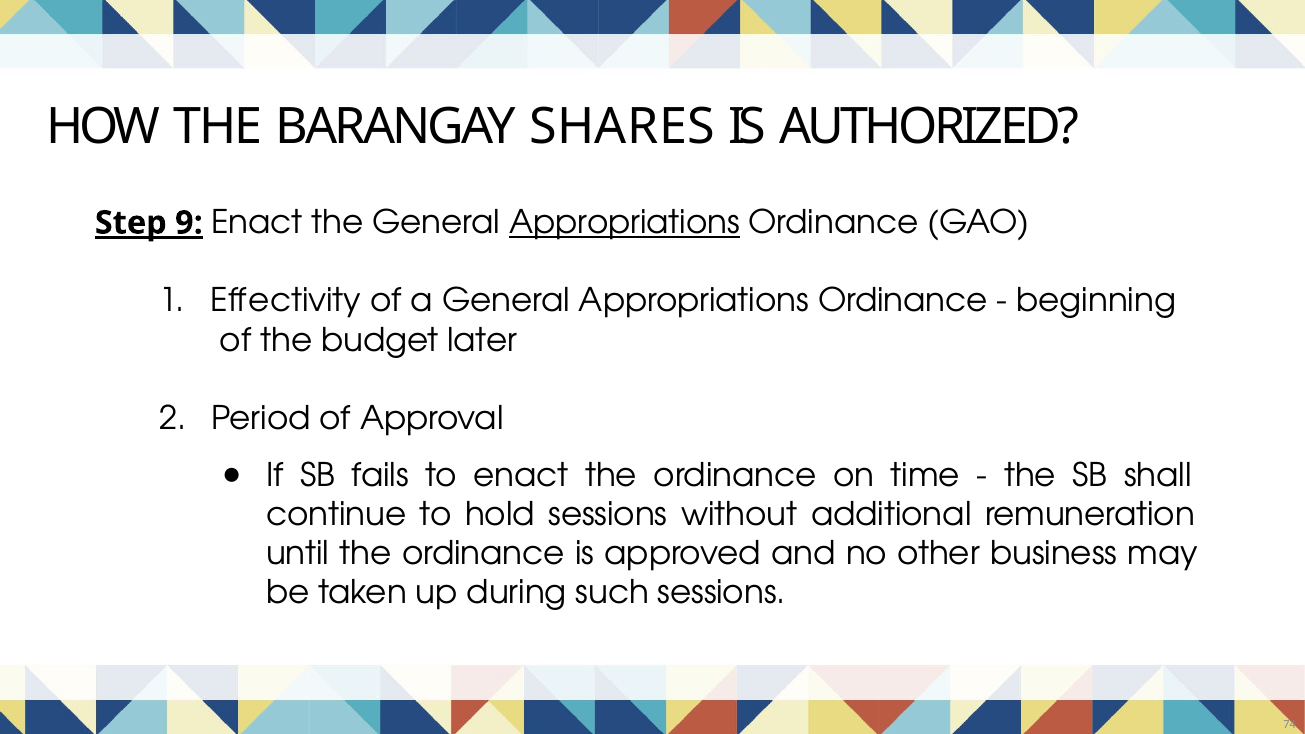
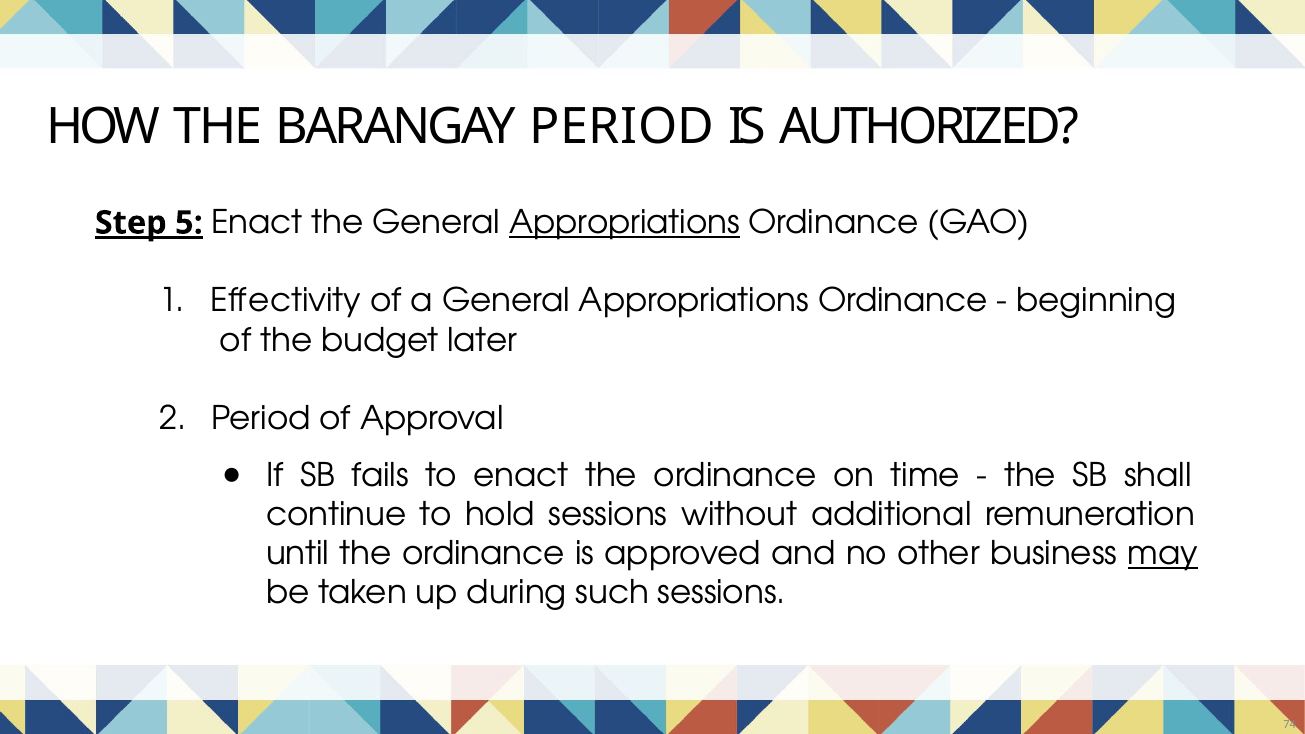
BARANGAY SHARES: SHARES -> PERIOD
9: 9 -> 5
may underline: none -> present
